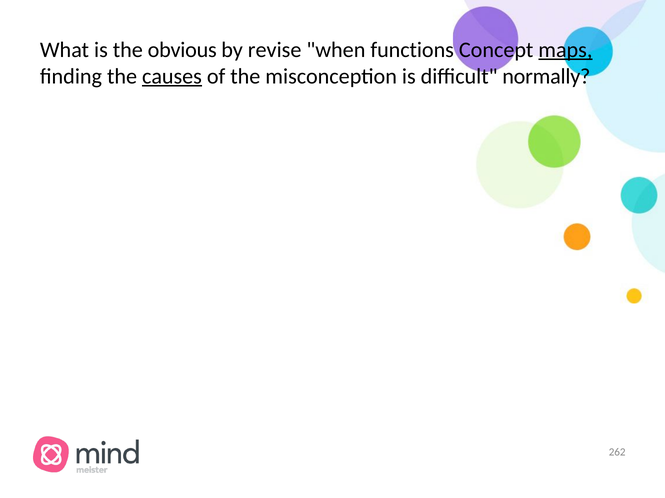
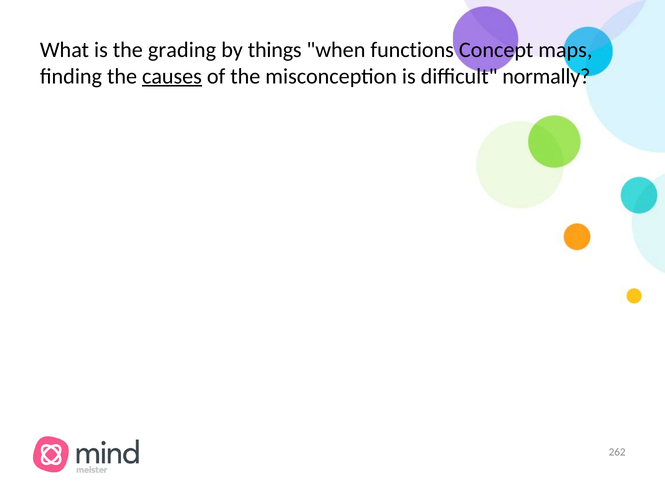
obvious: obvious -> grading
revise: revise -> things
maps underline: present -> none
